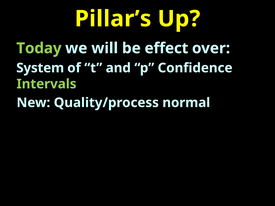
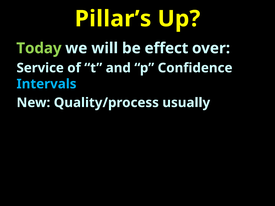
System: System -> Service
Intervals colour: light green -> light blue
normal: normal -> usually
